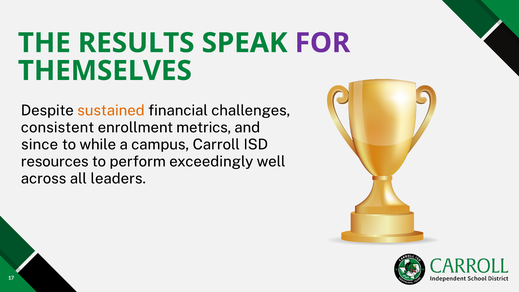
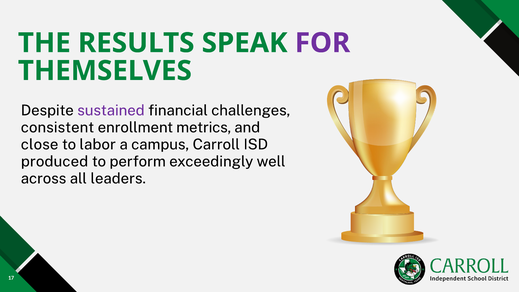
sustained colour: orange -> purple
since: since -> close
while: while -> labor
resources: resources -> produced
